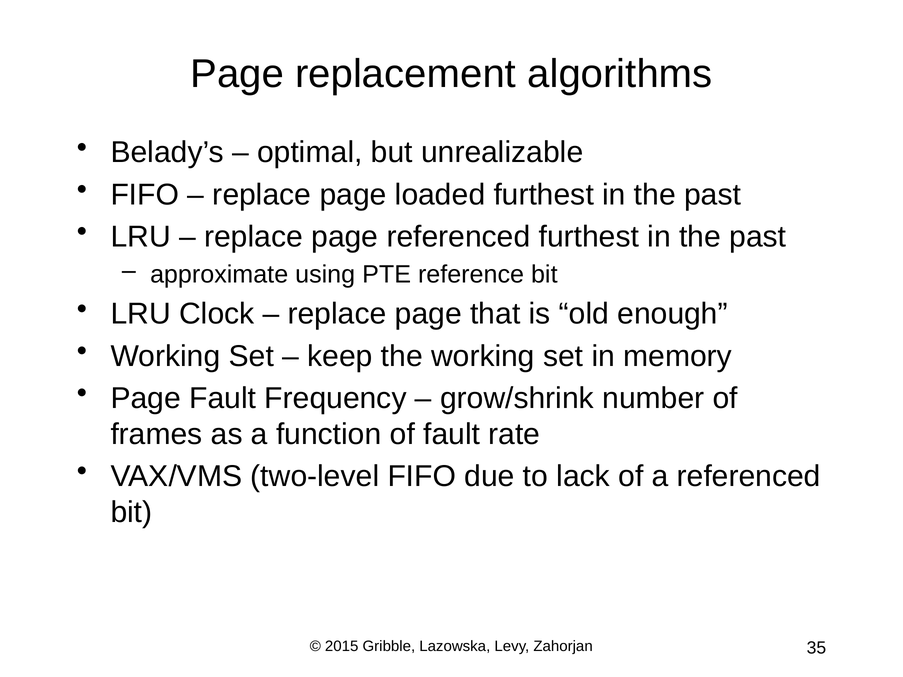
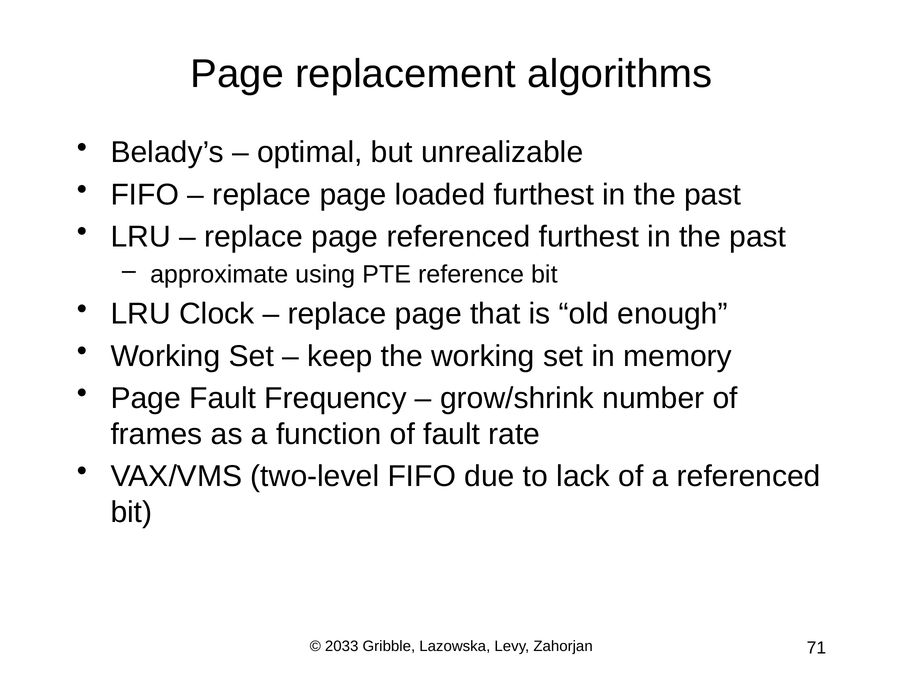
2015: 2015 -> 2033
35: 35 -> 71
